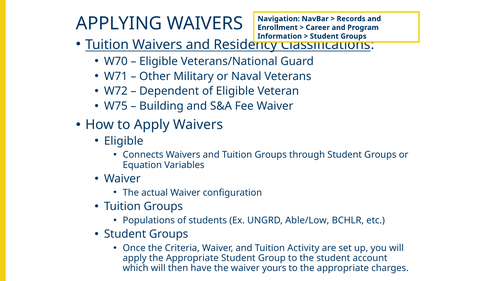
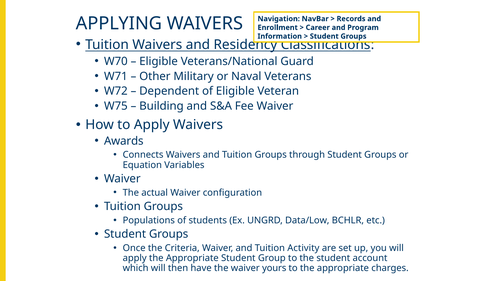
Eligible at (124, 141): Eligible -> Awards
Able/Low: Able/Low -> Data/Low
